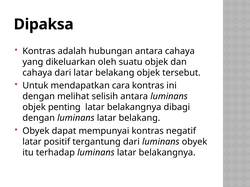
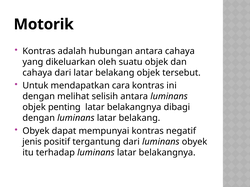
Dipaksa: Dipaksa -> Motorik
latar at (32, 142): latar -> jenis
